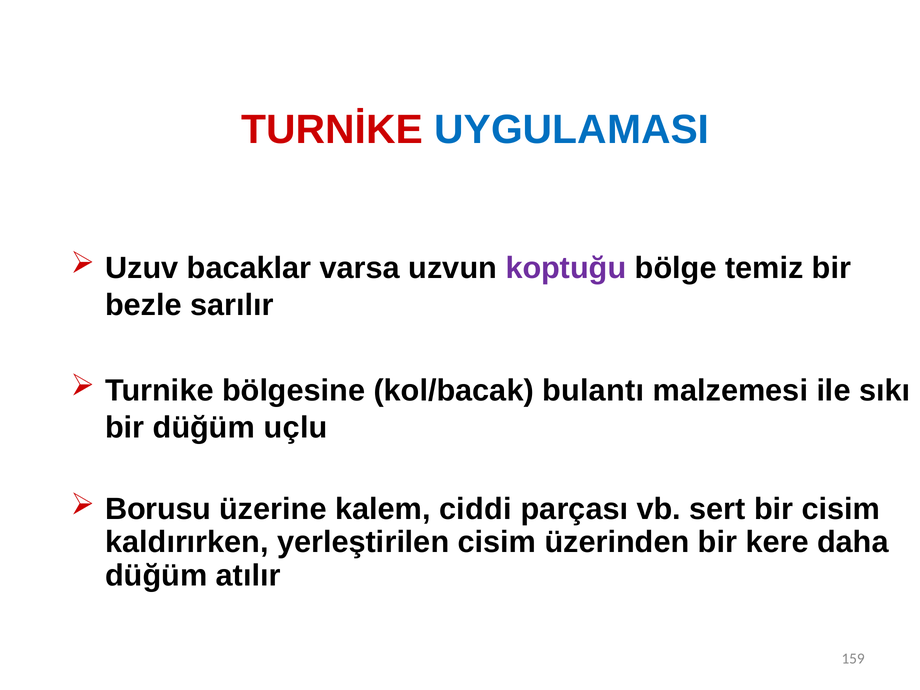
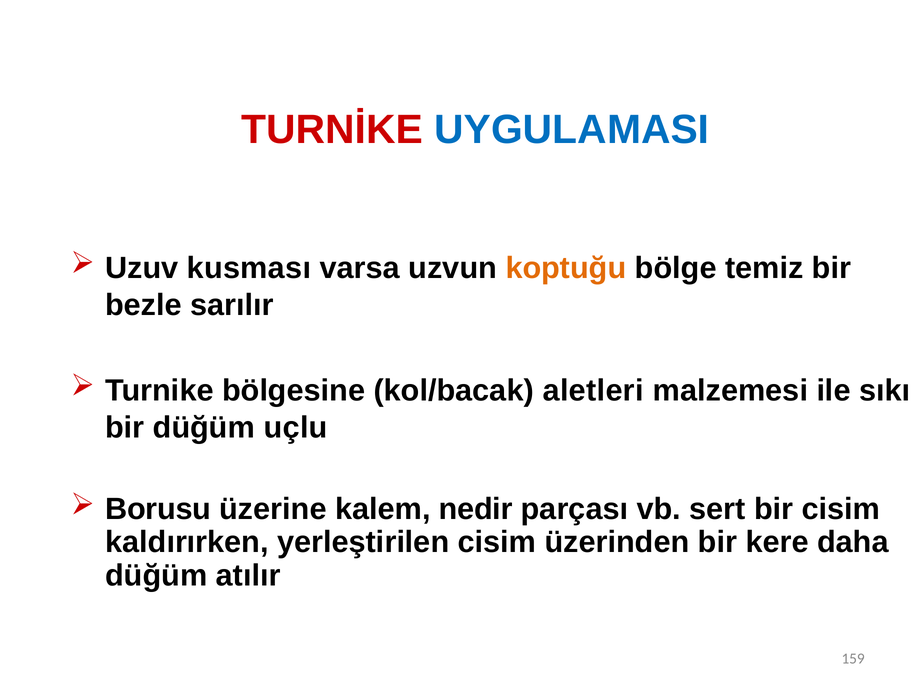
bacaklar: bacaklar -> kusması
koptuğu colour: purple -> orange
bulantı: bulantı -> aletleri
ciddi: ciddi -> nedir
